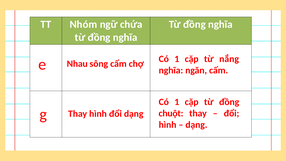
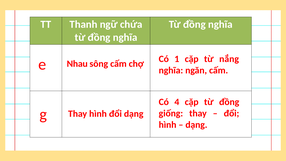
Nhóm: Nhóm -> Thanh
1 at (177, 102): 1 -> 4
chuột: chuột -> giống
